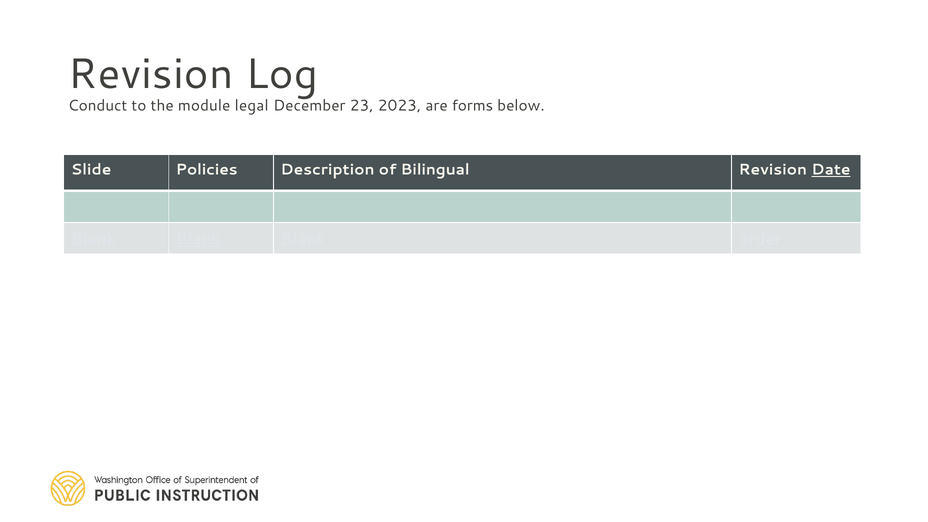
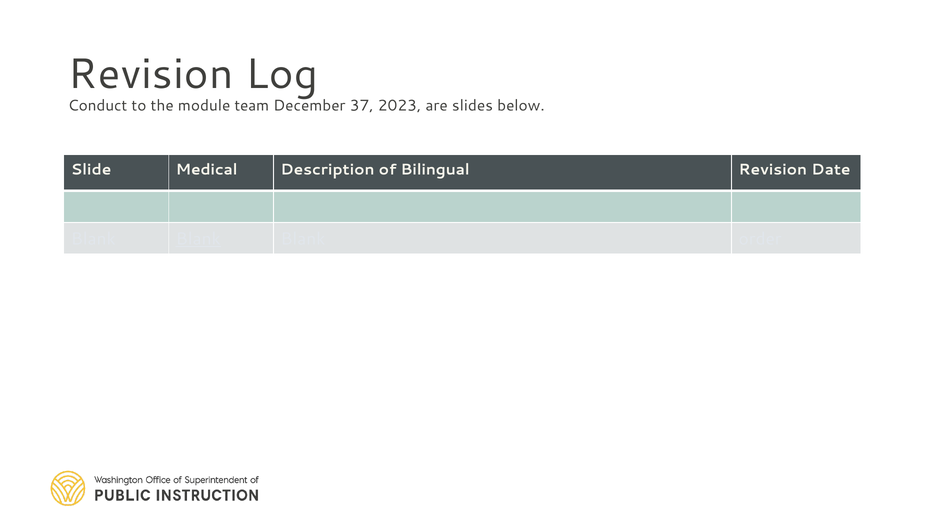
legal: legal -> team
23: 23 -> 37
forms: forms -> slides
Policies: Policies -> Medical
Date underline: present -> none
